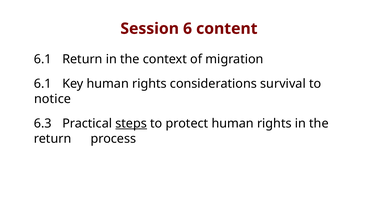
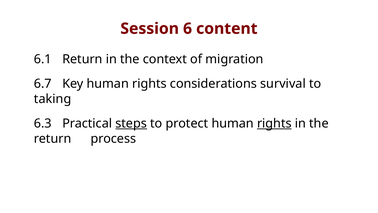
6.1 at (43, 84): 6.1 -> 6.7
notice: notice -> taking
rights at (274, 123) underline: none -> present
